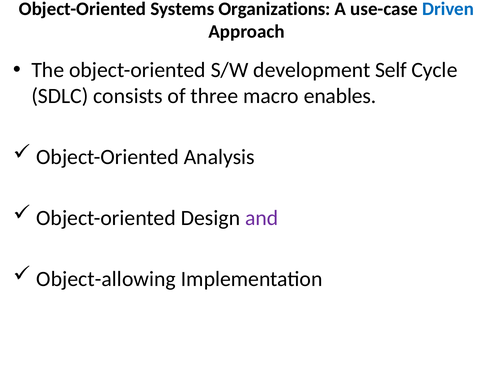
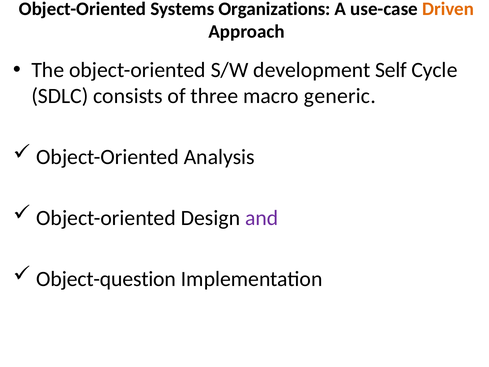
Driven colour: blue -> orange
enables: enables -> generic
Object-allowing: Object-allowing -> Object-question
